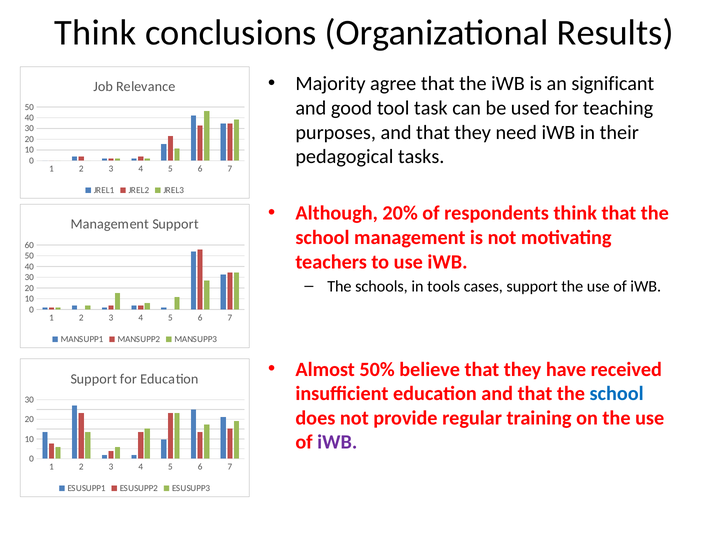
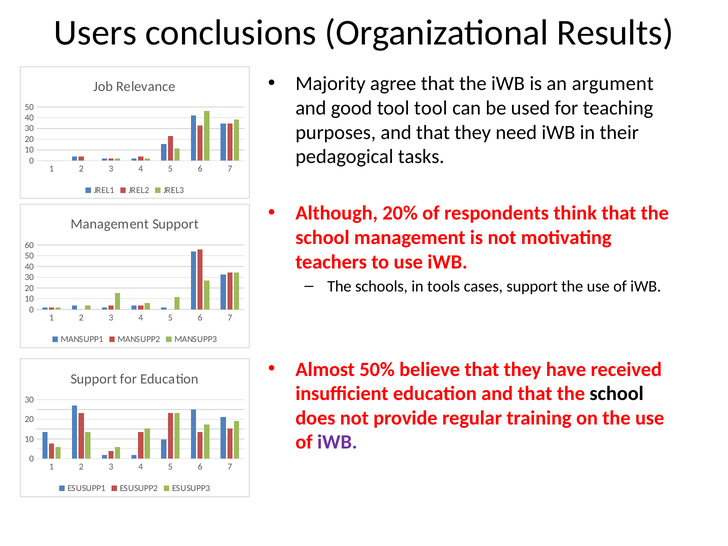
Think at (95, 33): Think -> Users
significant: significant -> argument
tool task: task -> tool
school at (617, 394) colour: blue -> black
